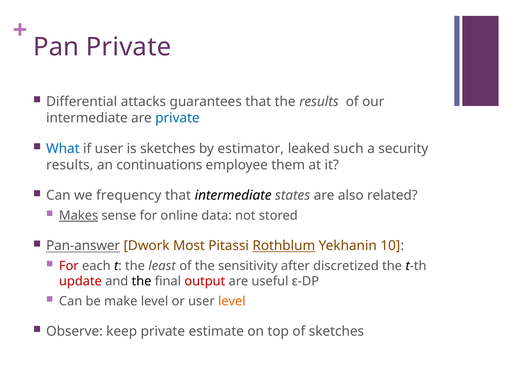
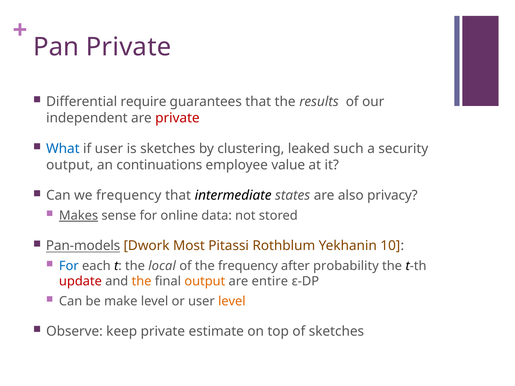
attacks: attacks -> require
intermediate at (87, 118): intermediate -> independent
private at (177, 118) colour: blue -> red
estimator: estimator -> clustering
results at (70, 165): results -> output
them: them -> value
related: related -> privacy
Pan-answer: Pan-answer -> Pan-models
Rothblum underline: present -> none
For at (69, 266) colour: red -> blue
least: least -> local
the sensitivity: sensitivity -> frequency
discretized: discretized -> probability
the at (142, 282) colour: black -> orange
output at (205, 282) colour: red -> orange
useful: useful -> entire
